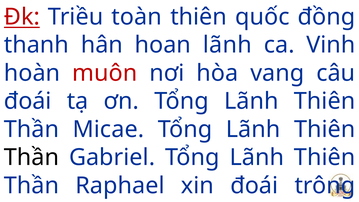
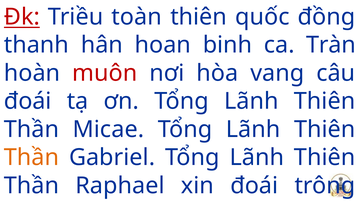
hoan lãnh: lãnh -> binh
Vinh: Vinh -> Tràn
Thần at (31, 157) colour: black -> orange
